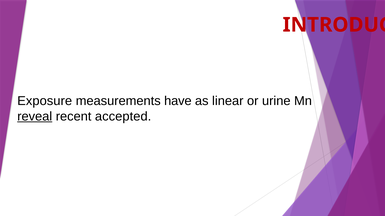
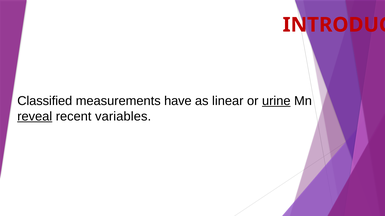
Exposure: Exposure -> Classified
urine underline: none -> present
accepted: accepted -> variables
